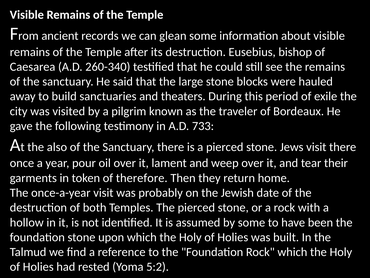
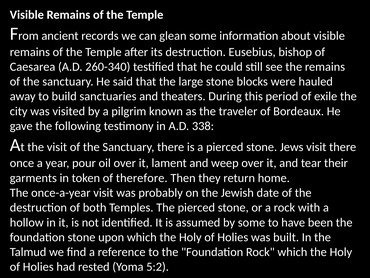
733: 733 -> 338
the also: also -> visit
